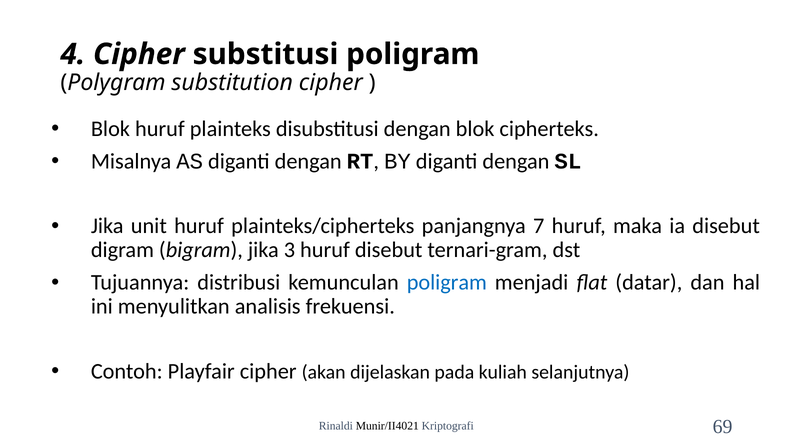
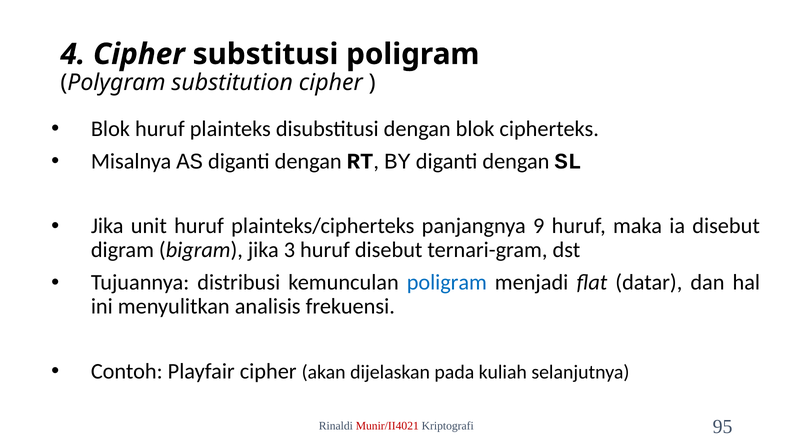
7: 7 -> 9
Munir/II4021 colour: black -> red
69: 69 -> 95
